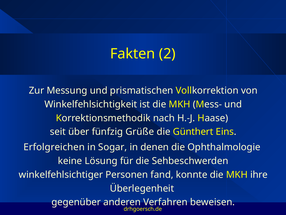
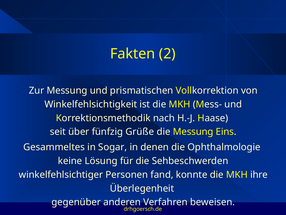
die Günthert: Günthert -> Messung
Erfolgreichen: Erfolgreichen -> Gesammeltes
